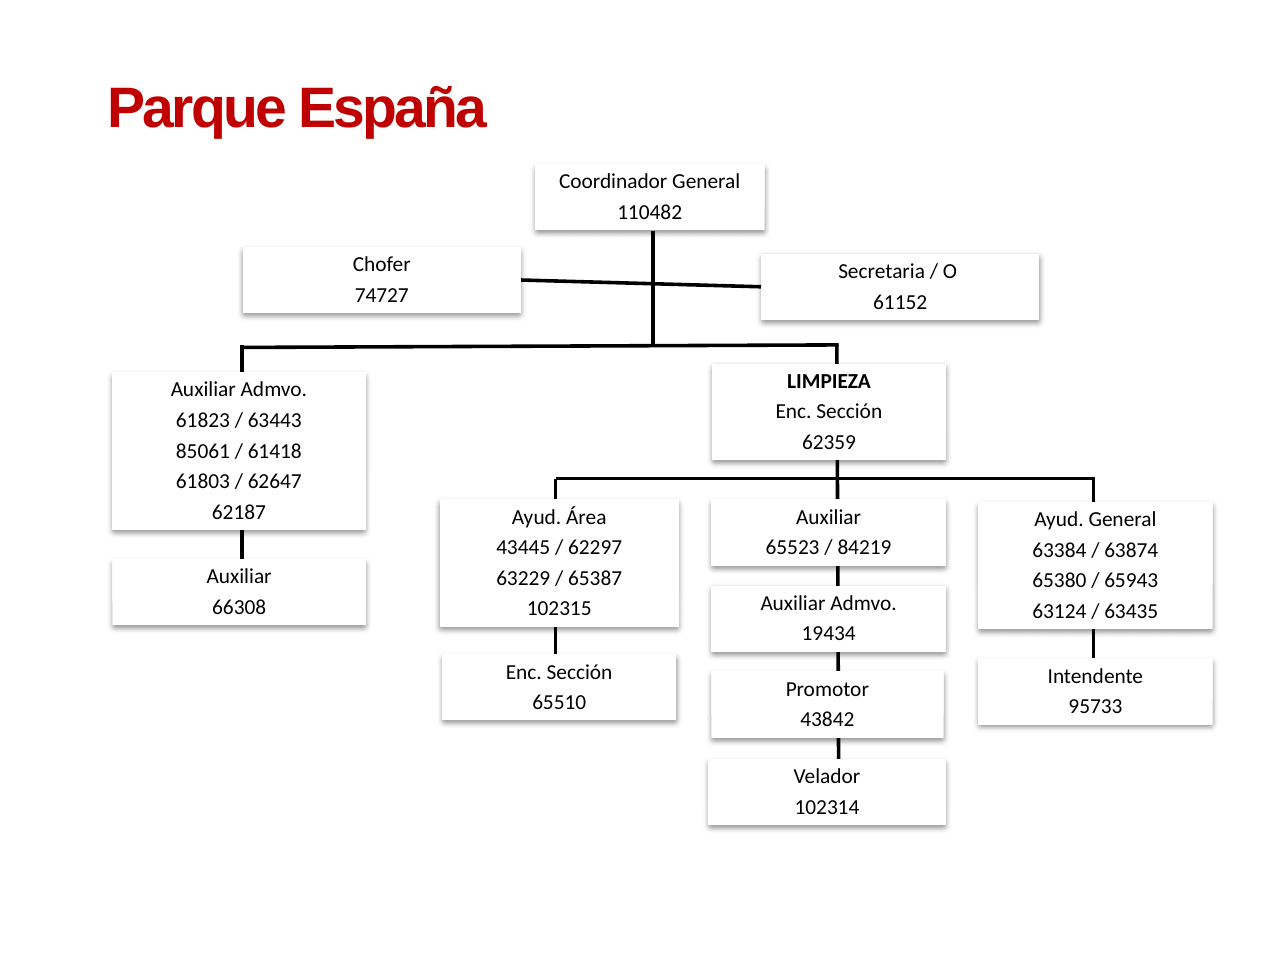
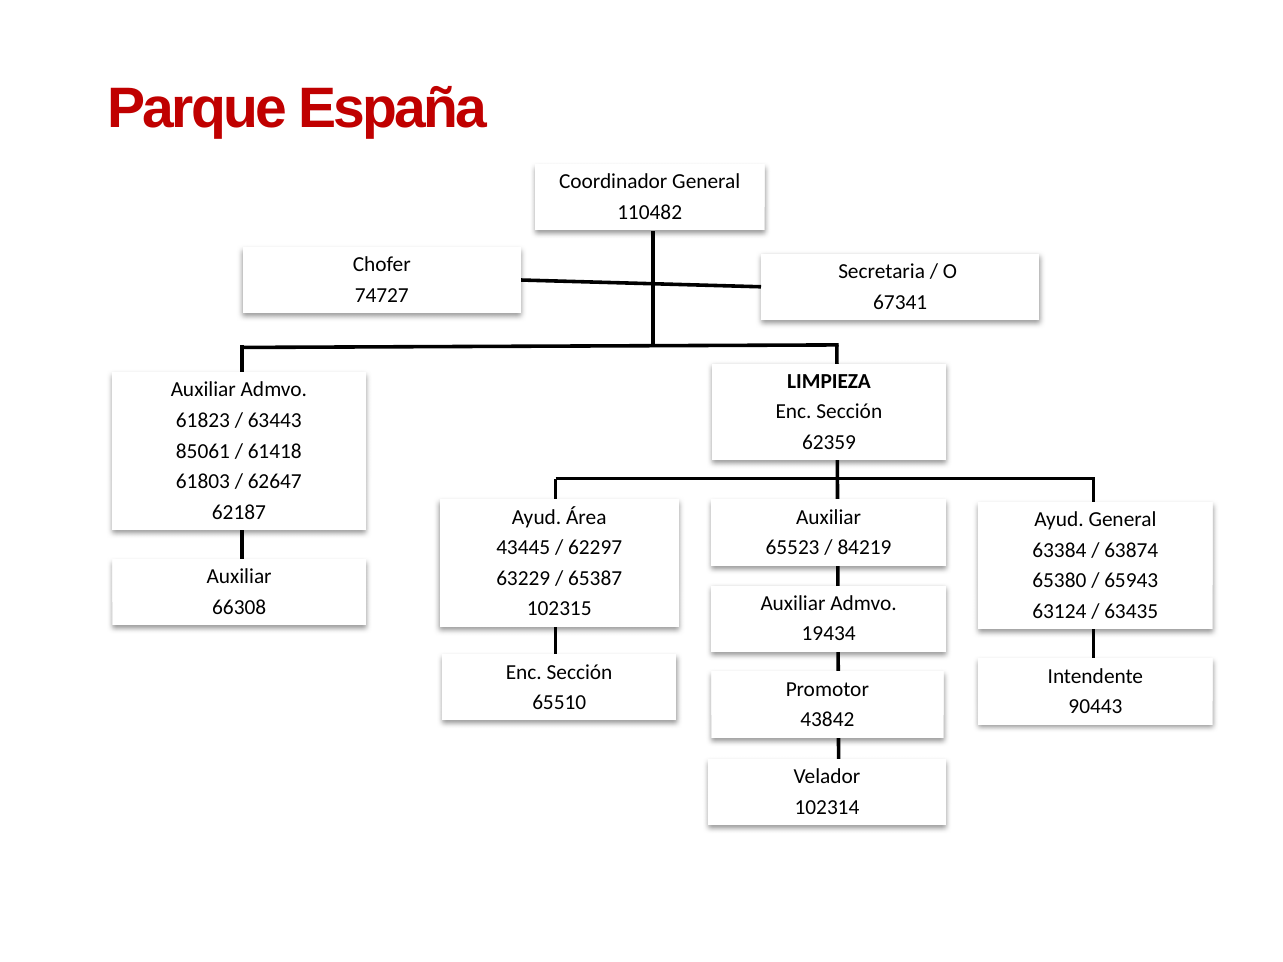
61152: 61152 -> 67341
95733: 95733 -> 90443
